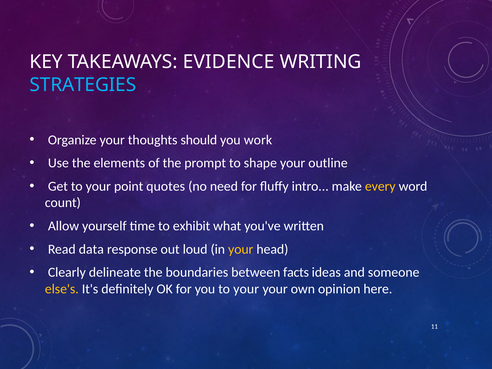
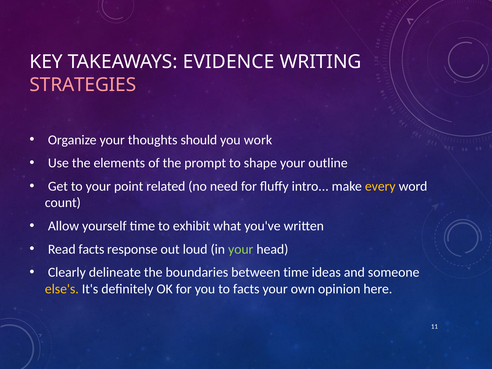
STRATEGIES colour: light blue -> pink
quotes: quotes -> related
Read data: data -> facts
your at (241, 249) colour: yellow -> light green
between facts: facts -> time
you to your: your -> facts
